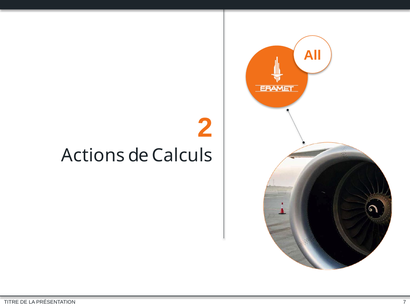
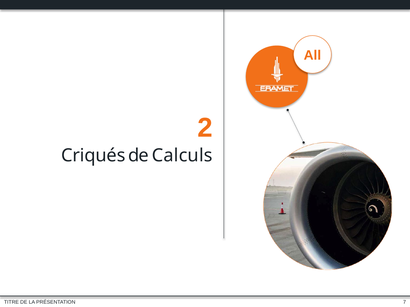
Actions: Actions -> Criqués
